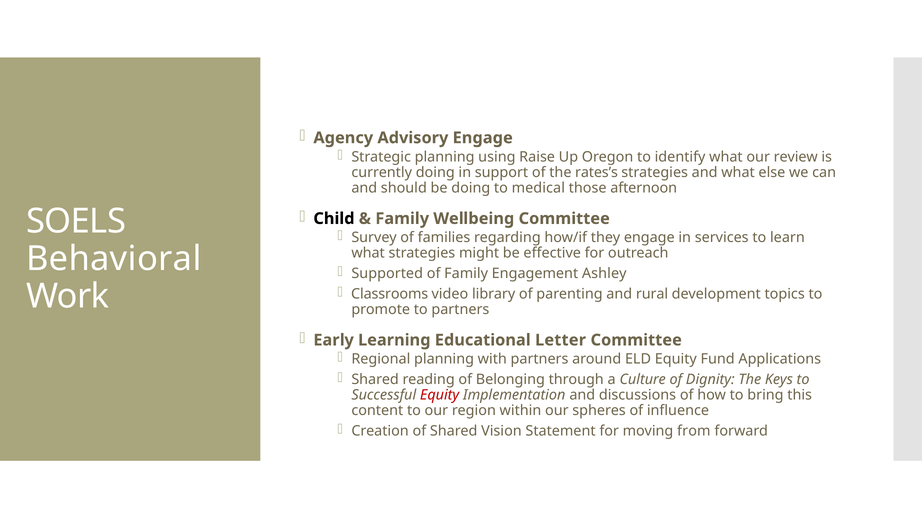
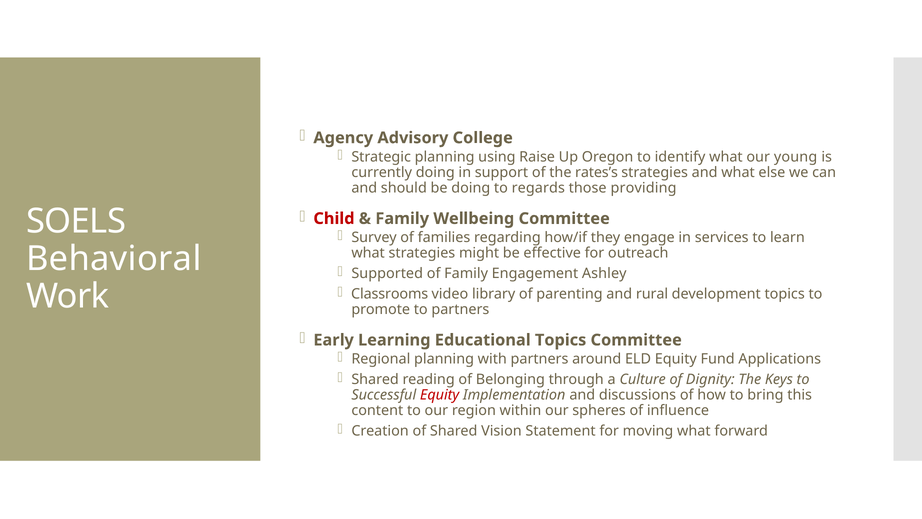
Advisory Engage: Engage -> College
review: review -> young
medical: medical -> regards
afternoon: afternoon -> providing
Child colour: black -> red
Educational Letter: Letter -> Topics
moving from: from -> what
